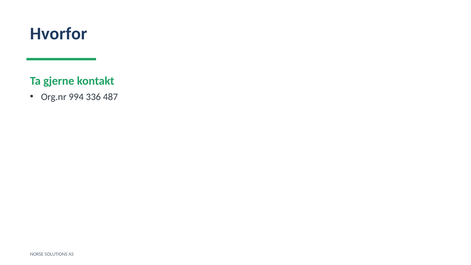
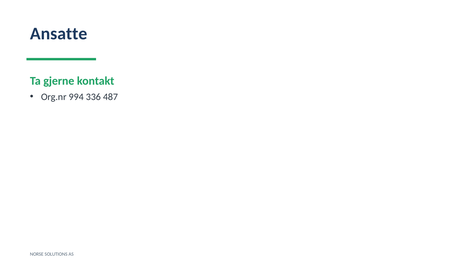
Hvorfor: Hvorfor -> Ansatte
